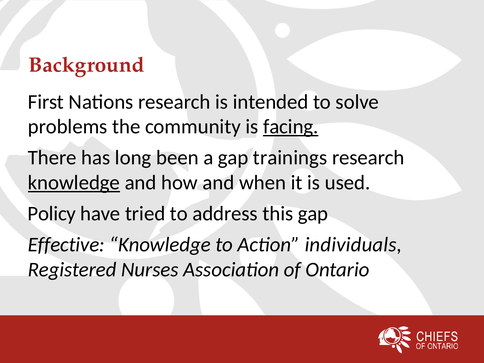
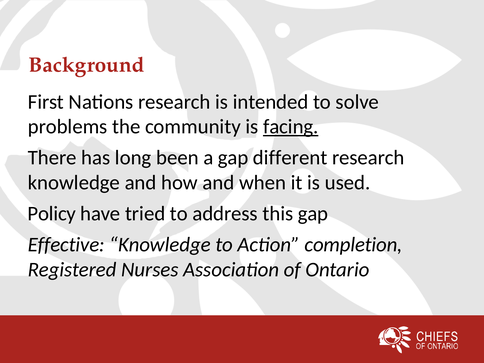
trainings: trainings -> different
knowledge at (74, 183) underline: present -> none
individuals: individuals -> completion
